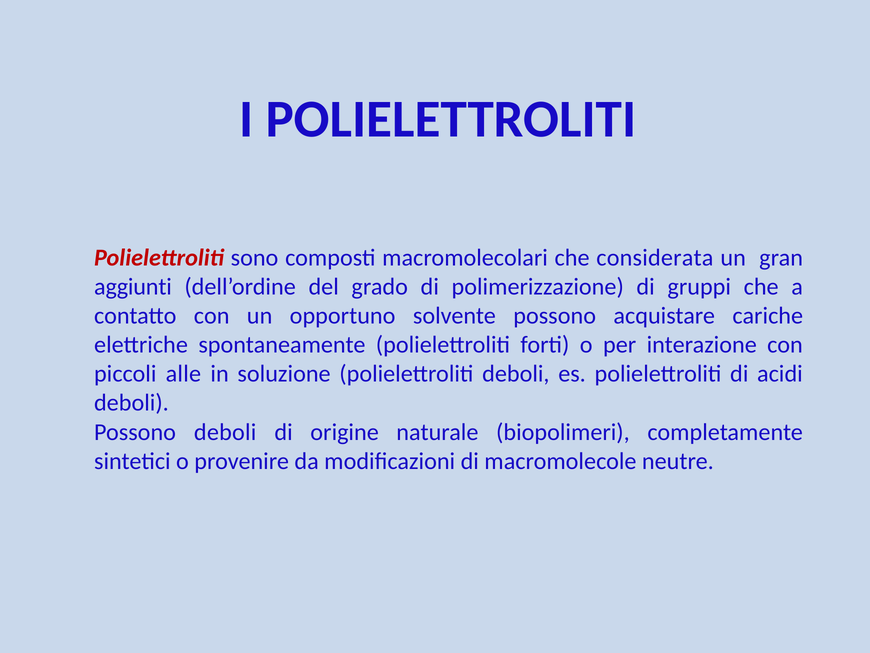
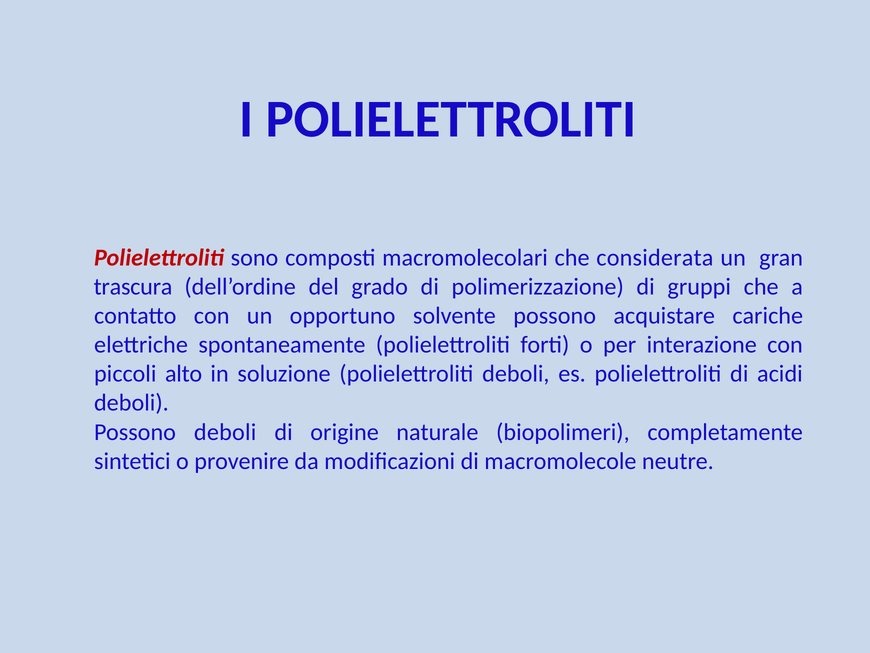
aggiunti: aggiunti -> trascura
alle: alle -> alto
